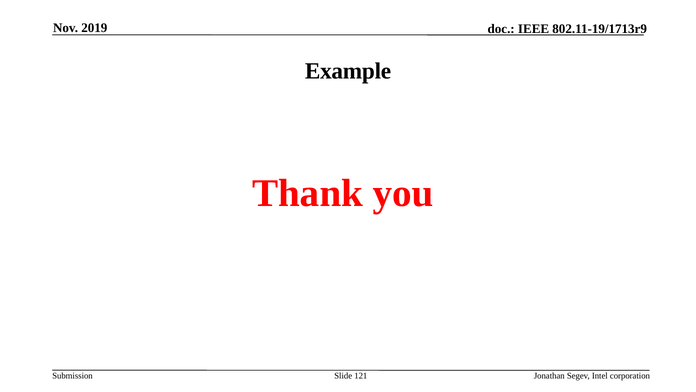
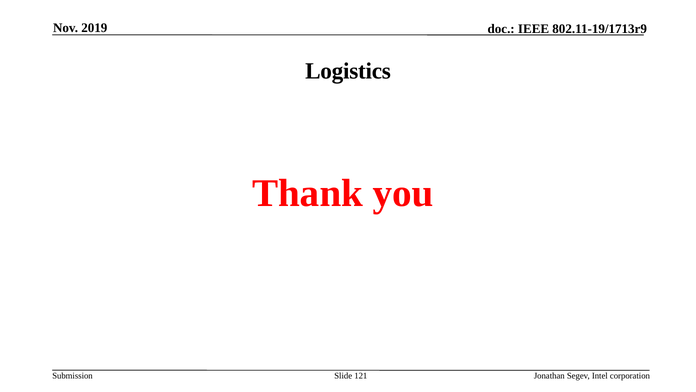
Example: Example -> Logistics
